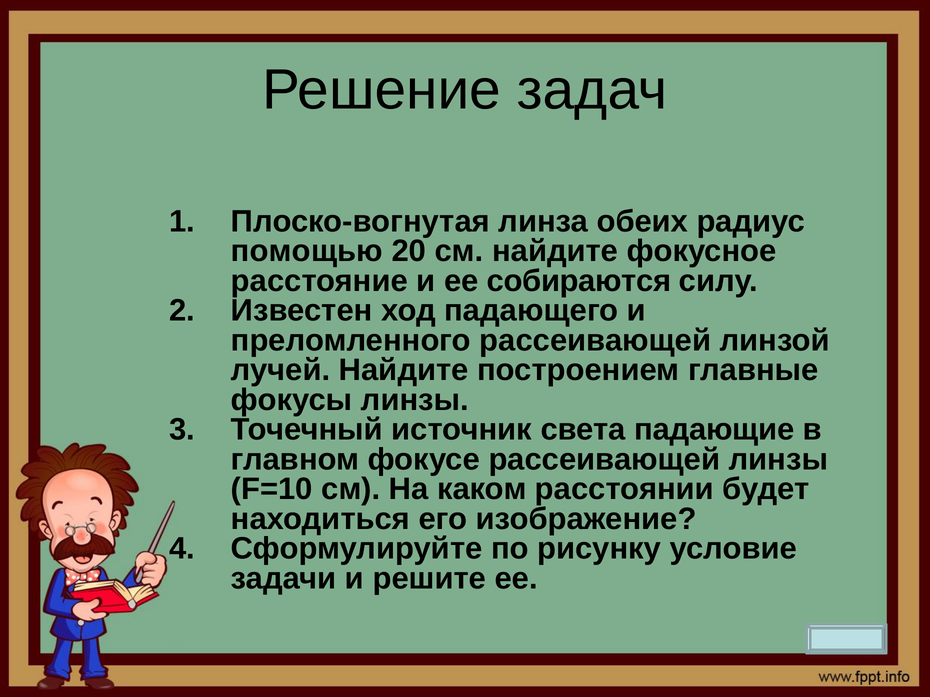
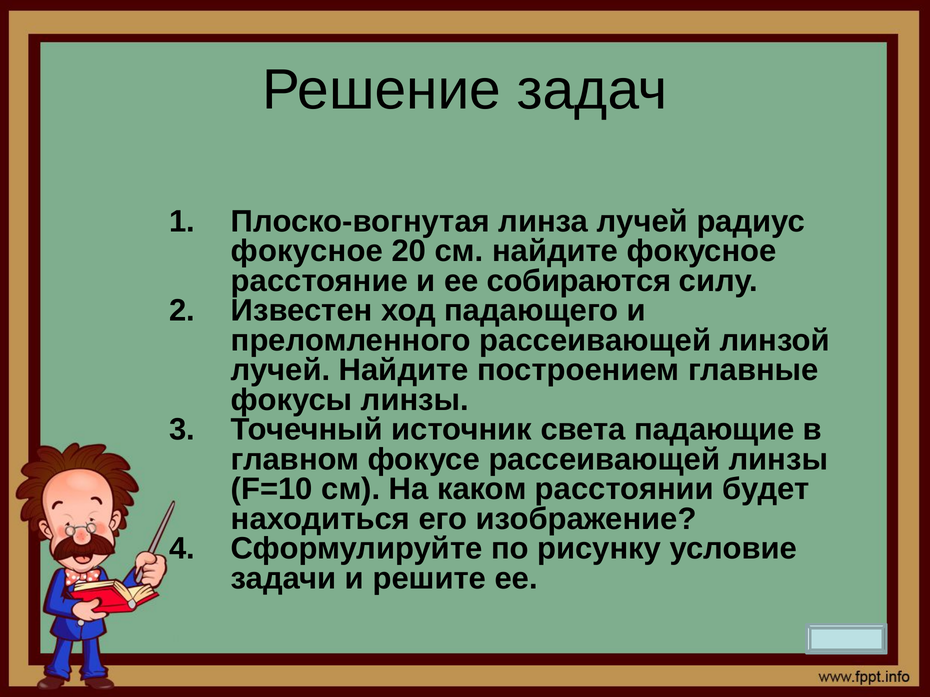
линза обеих: обеих -> лучей
помощью at (307, 251): помощью -> фокусное
